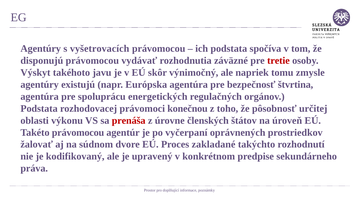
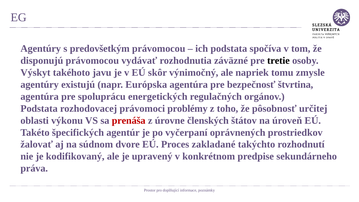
vyšetrovacích: vyšetrovacích -> predovšetkým
tretie colour: red -> black
konečnou: konečnou -> problémy
Takéto právomocou: právomocou -> špecifických
